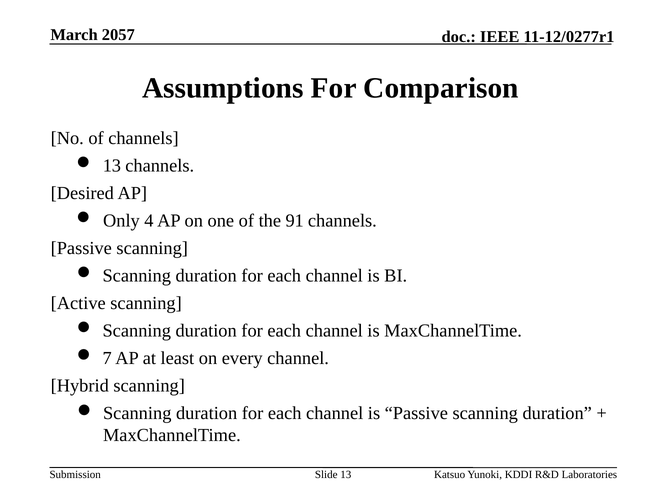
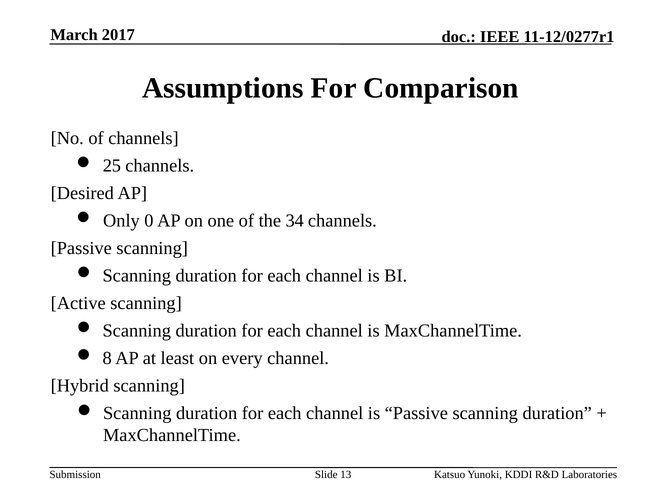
2057: 2057 -> 2017
13 at (112, 166): 13 -> 25
4: 4 -> 0
91: 91 -> 34
7: 7 -> 8
